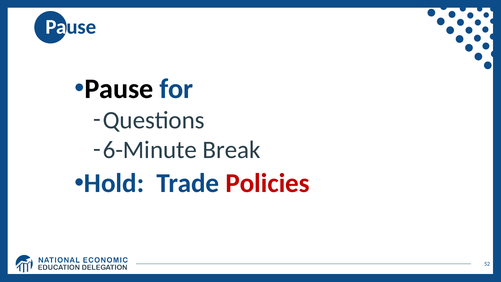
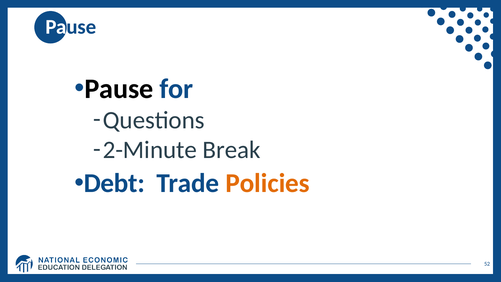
6-Minute: 6-Minute -> 2-Minute
Hold: Hold -> Debt
Policies colour: red -> orange
